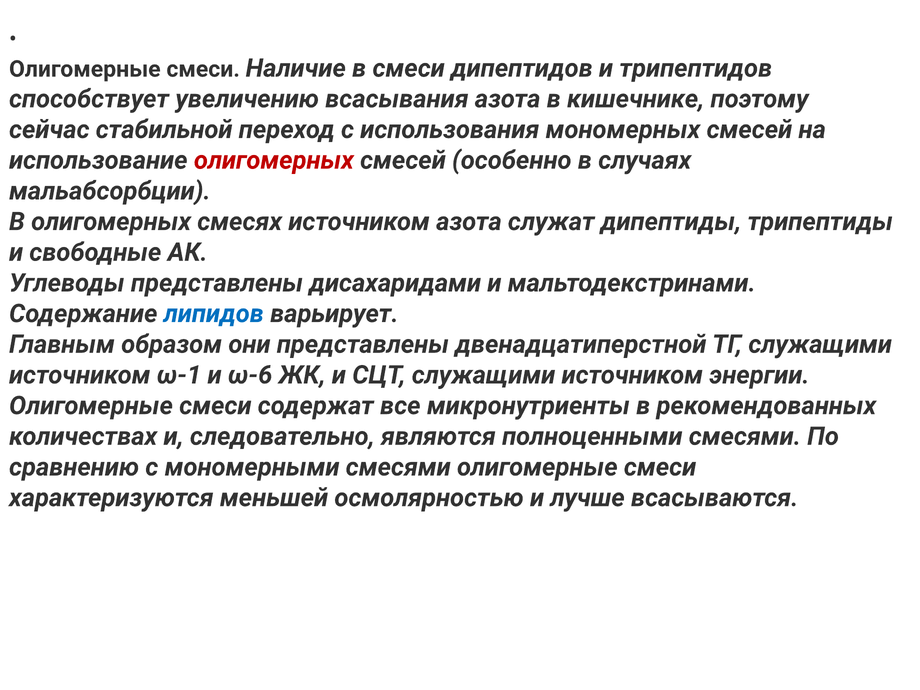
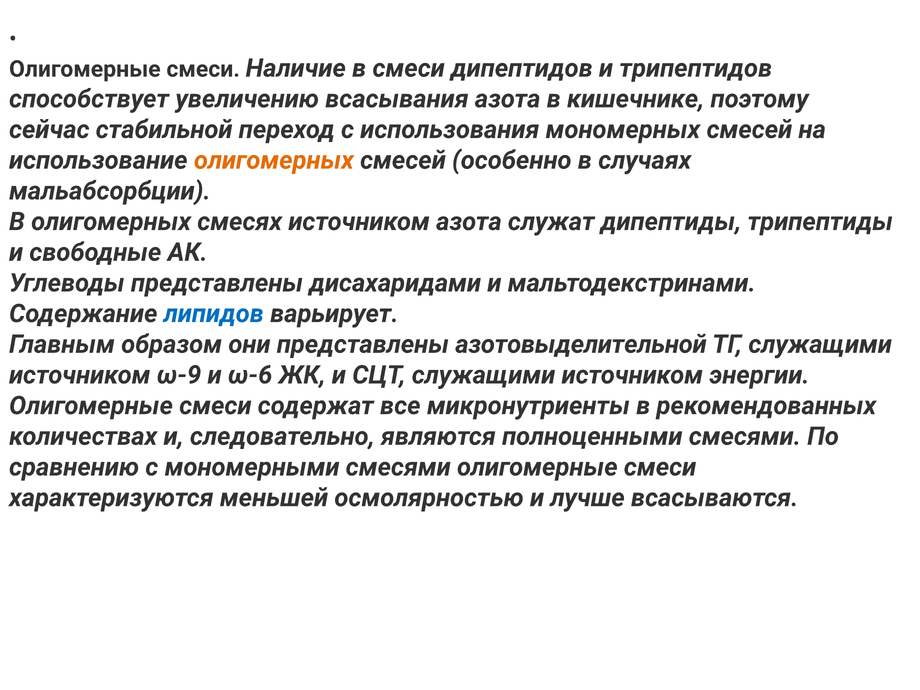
олигомерных at (274, 160) colour: red -> orange
двенадцатиперстной: двенадцатиперстной -> азотовыделительной
ω-1: ω-1 -> ω-9
